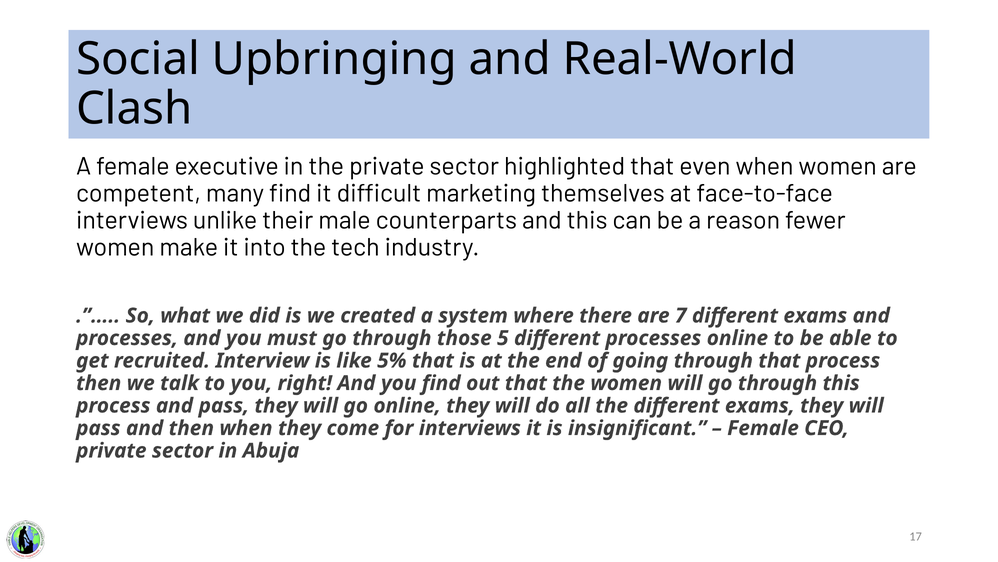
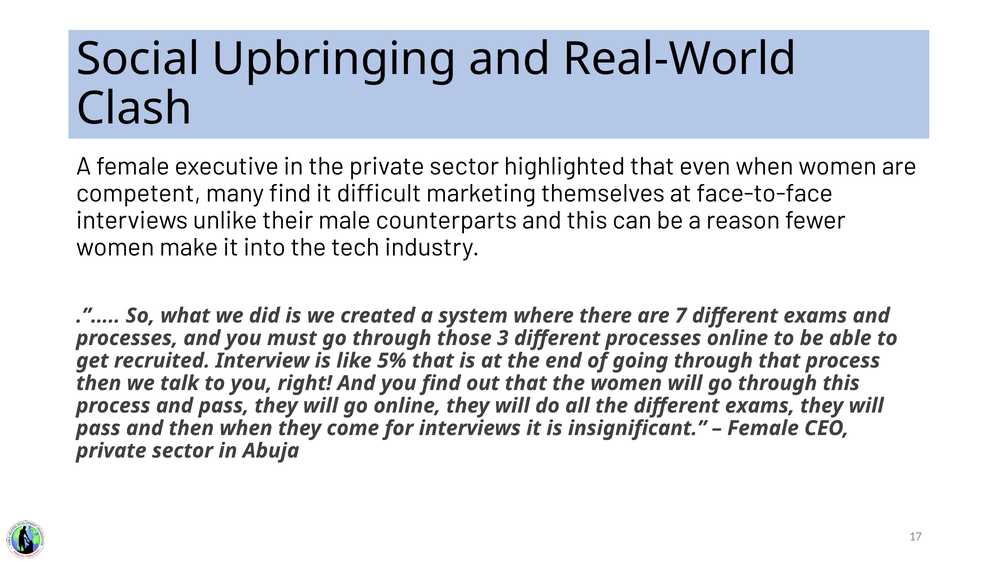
5: 5 -> 3
